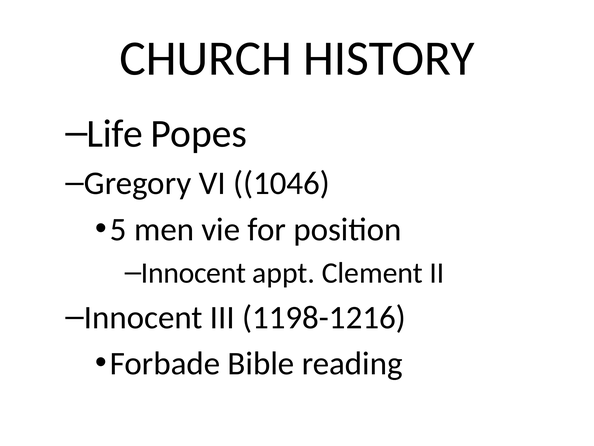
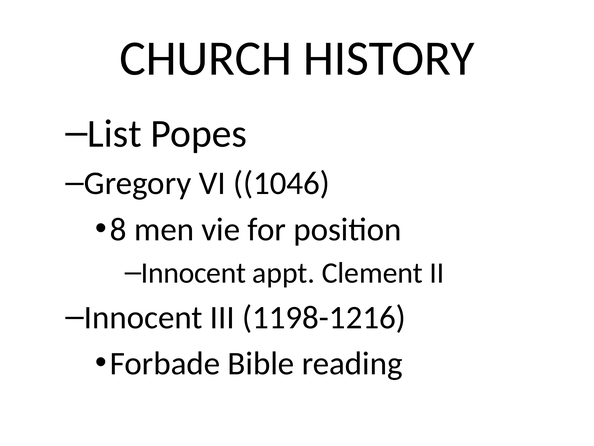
Life: Life -> List
5: 5 -> 8
